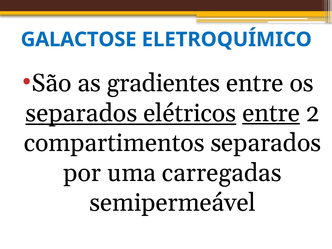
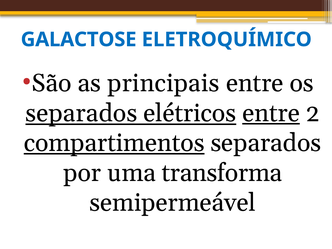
gradientes: gradientes -> principais
compartimentos underline: none -> present
carregadas: carregadas -> transforma
